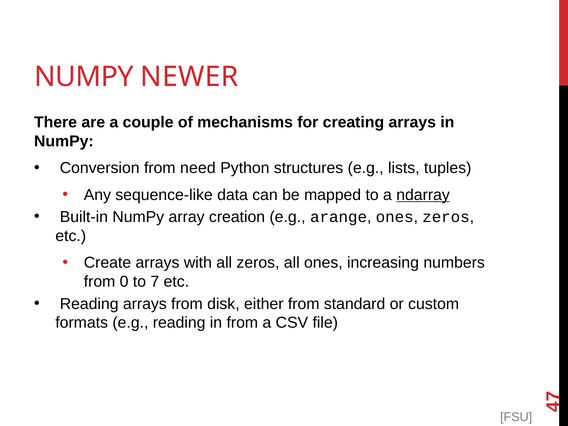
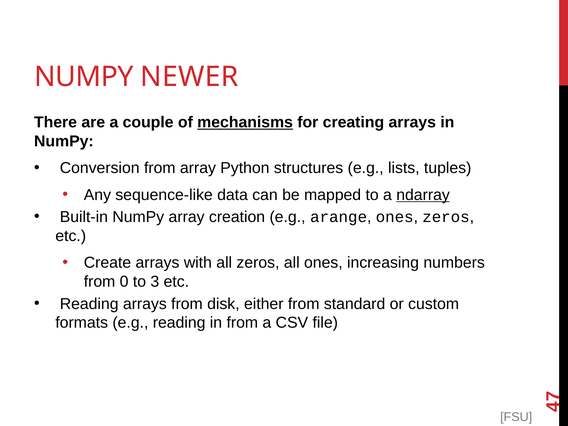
mechanisms underline: none -> present
from need: need -> array
to 7: 7 -> 3
